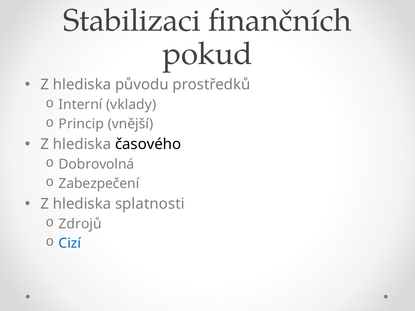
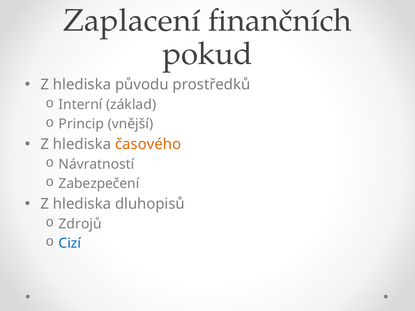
Stabilizaci: Stabilizaci -> Zaplacení
vklady: vklady -> základ
časového colour: black -> orange
Dobrovolná: Dobrovolná -> Návratností
splatnosti: splatnosti -> dluhopisů
